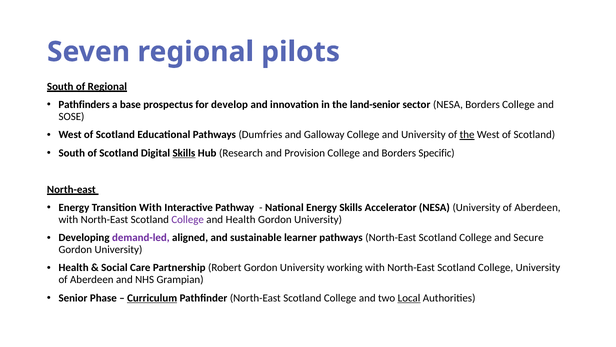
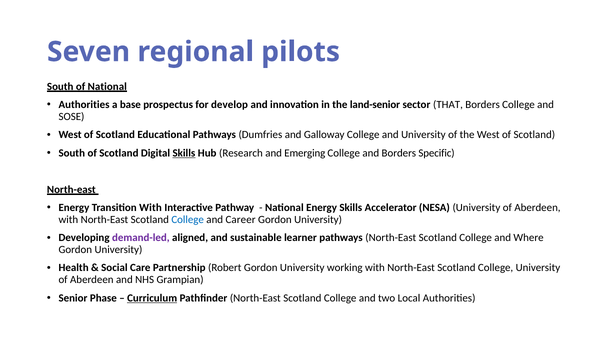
of Regional: Regional -> National
Pathfinders at (84, 105): Pathfinders -> Authorities
sector NESA: NESA -> THAT
the at (467, 135) underline: present -> none
Provision: Provision -> Emerging
College at (188, 219) colour: purple -> blue
and Health: Health -> Career
Secure: Secure -> Where
Local underline: present -> none
